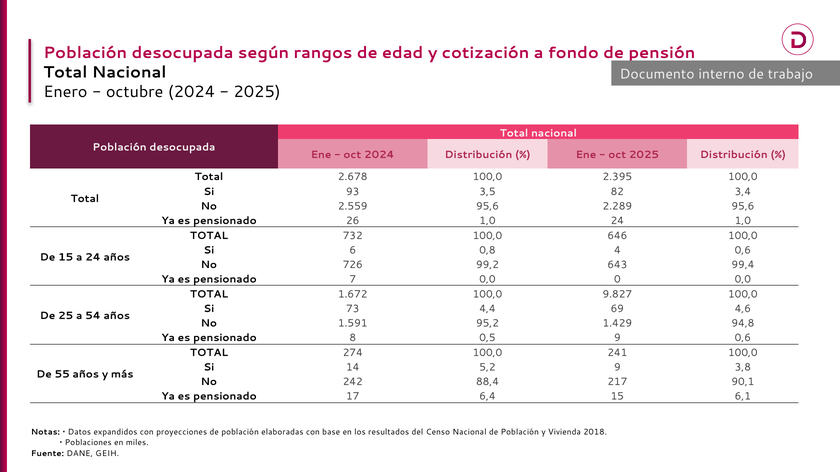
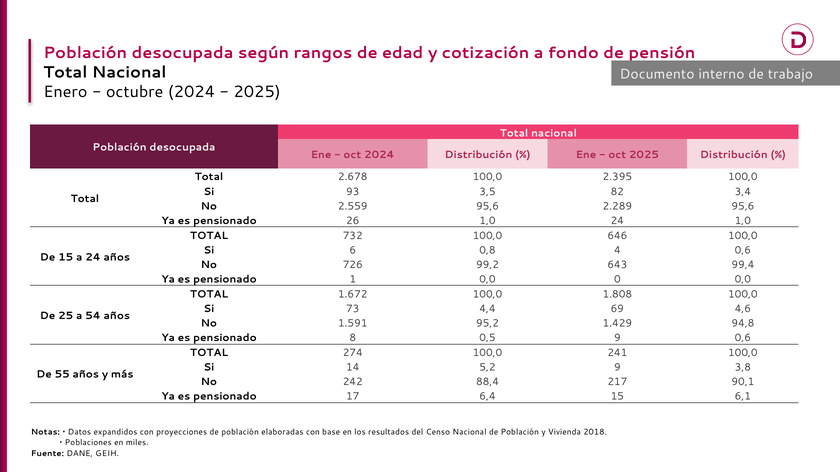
7: 7 -> 1
9.827: 9.827 -> 1.808
